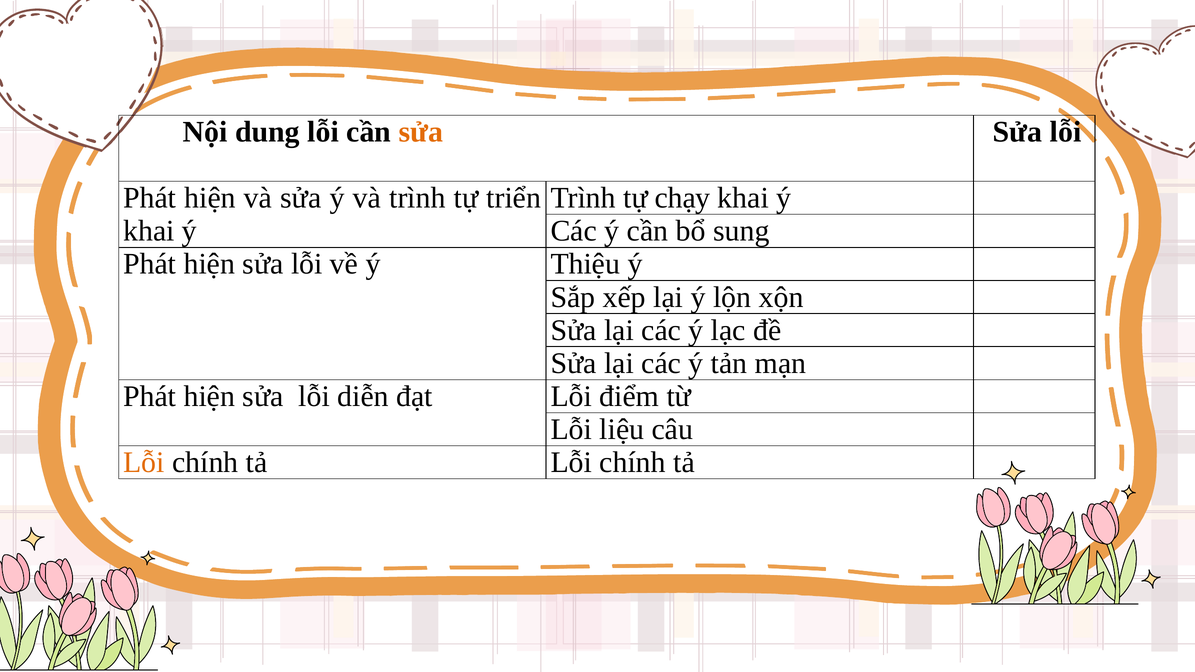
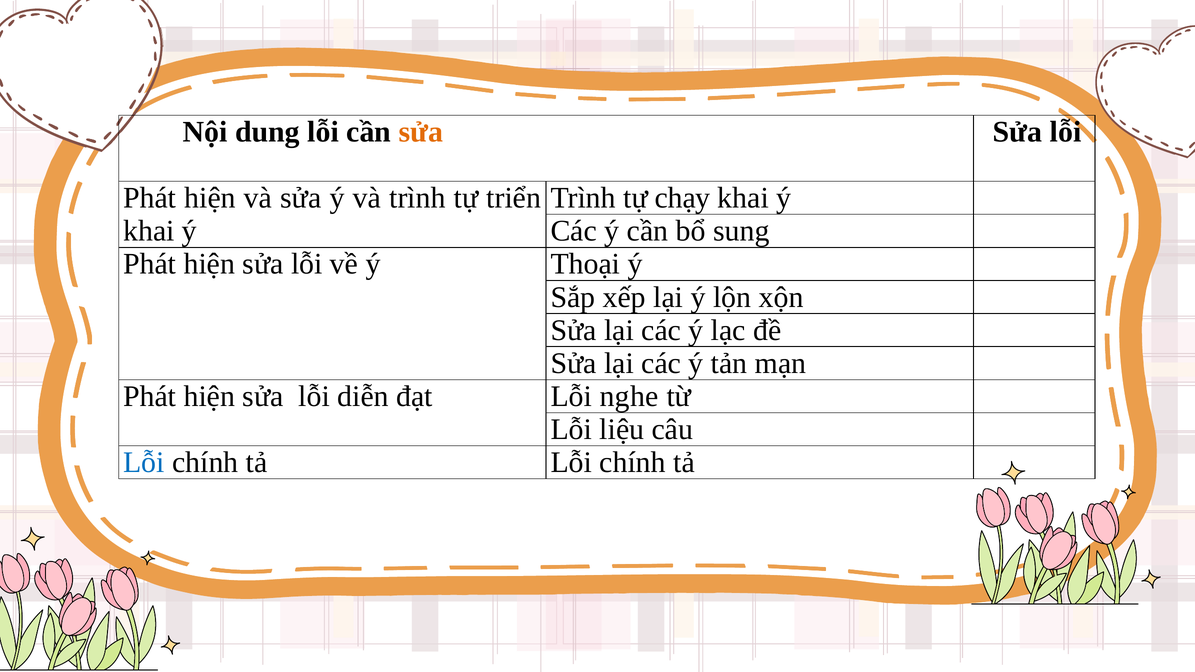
Thiệu: Thiệu -> Thoại
điểm: điểm -> nghe
Lỗi at (144, 463) colour: orange -> blue
